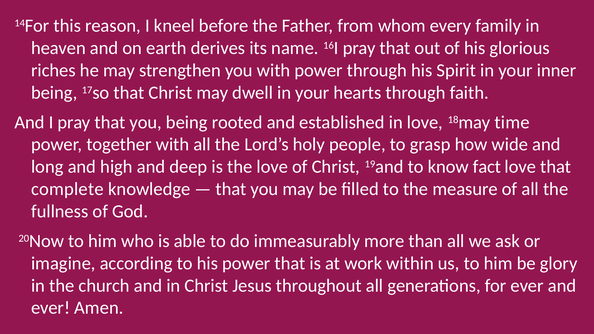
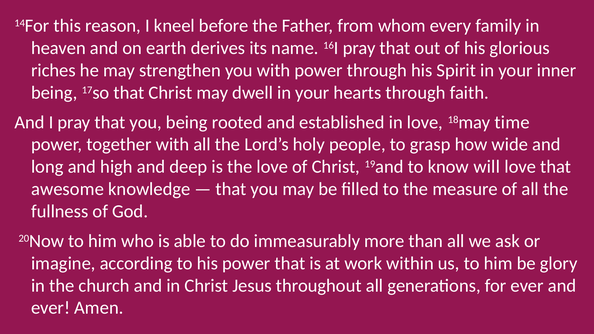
fact: fact -> will
complete: complete -> awesome
